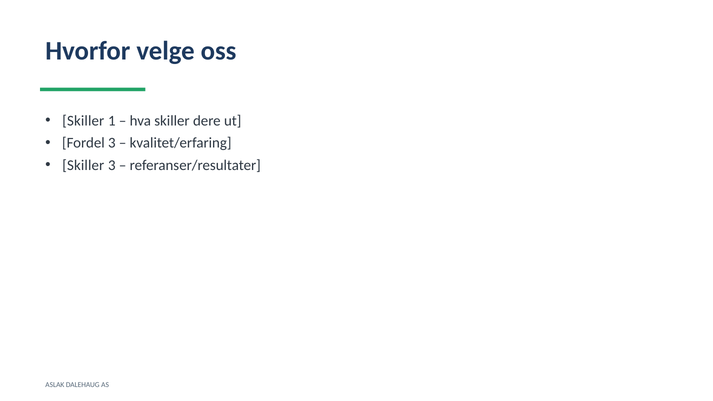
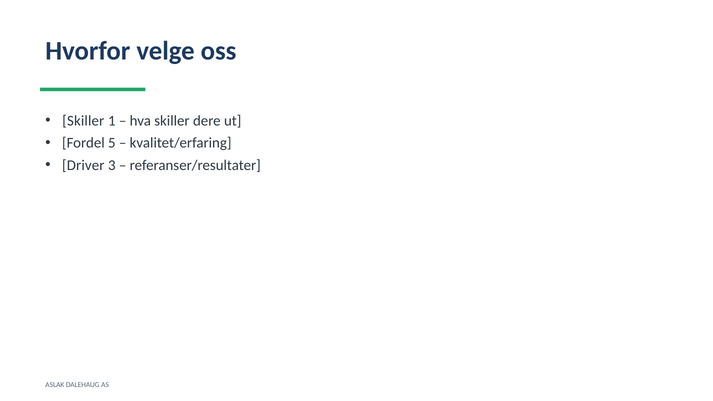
Fordel 3: 3 -> 5
Skiller at (83, 165): Skiller -> Driver
